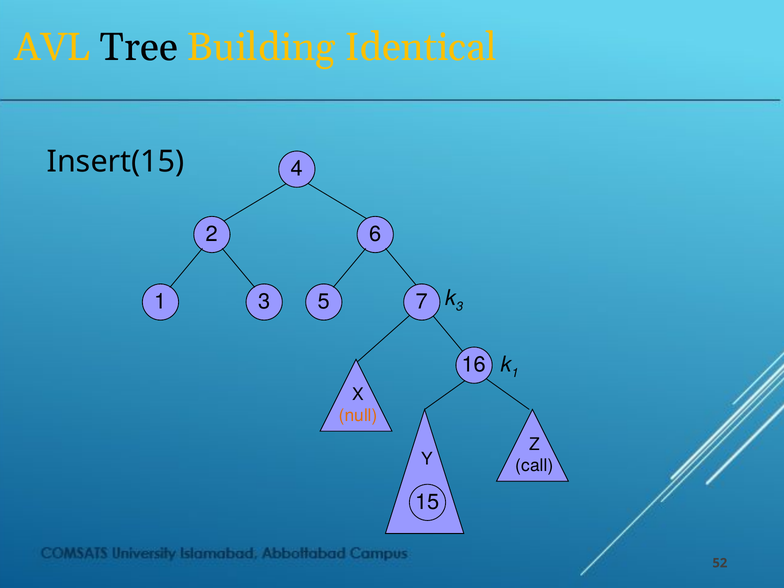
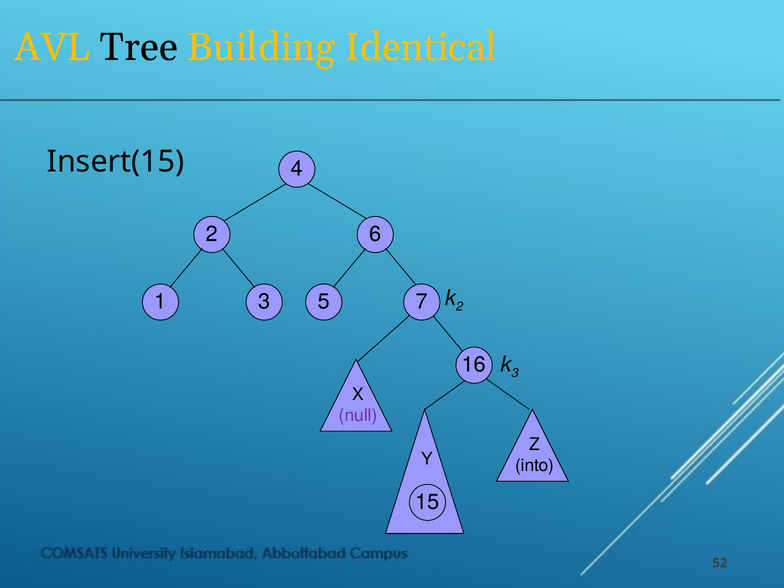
3 at (460, 307): 3 -> 2
1 at (515, 373): 1 -> 3
null colour: orange -> purple
call: call -> into
